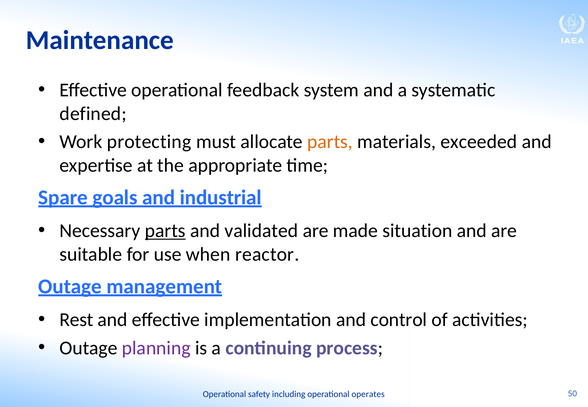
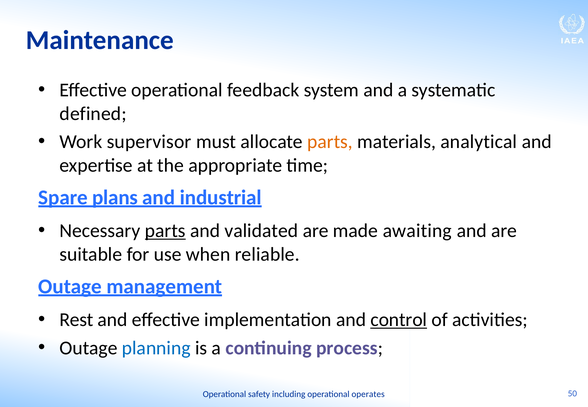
protecting: protecting -> supervisor
exceeded: exceeded -> analytical
goals: goals -> plans
situation: situation -> awaiting
reactor: reactor -> reliable
control underline: none -> present
planning colour: purple -> blue
